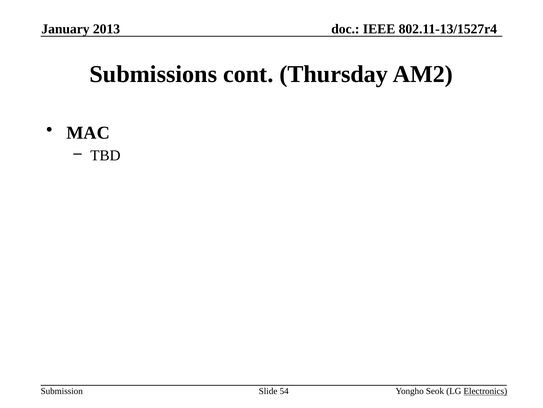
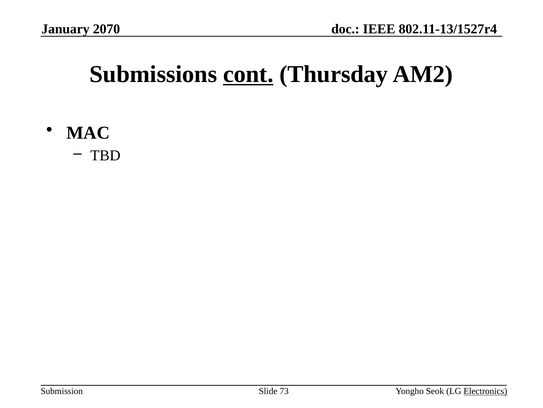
2013: 2013 -> 2070
cont underline: none -> present
54: 54 -> 73
